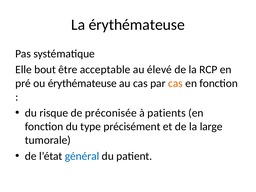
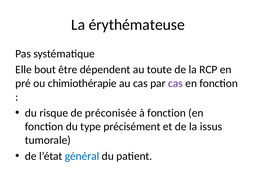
acceptable: acceptable -> dépendent
élevé: élevé -> toute
ou érythémateuse: érythémateuse -> chimiothérapie
cas at (175, 83) colour: orange -> purple
à patients: patients -> fonction
large: large -> issus
